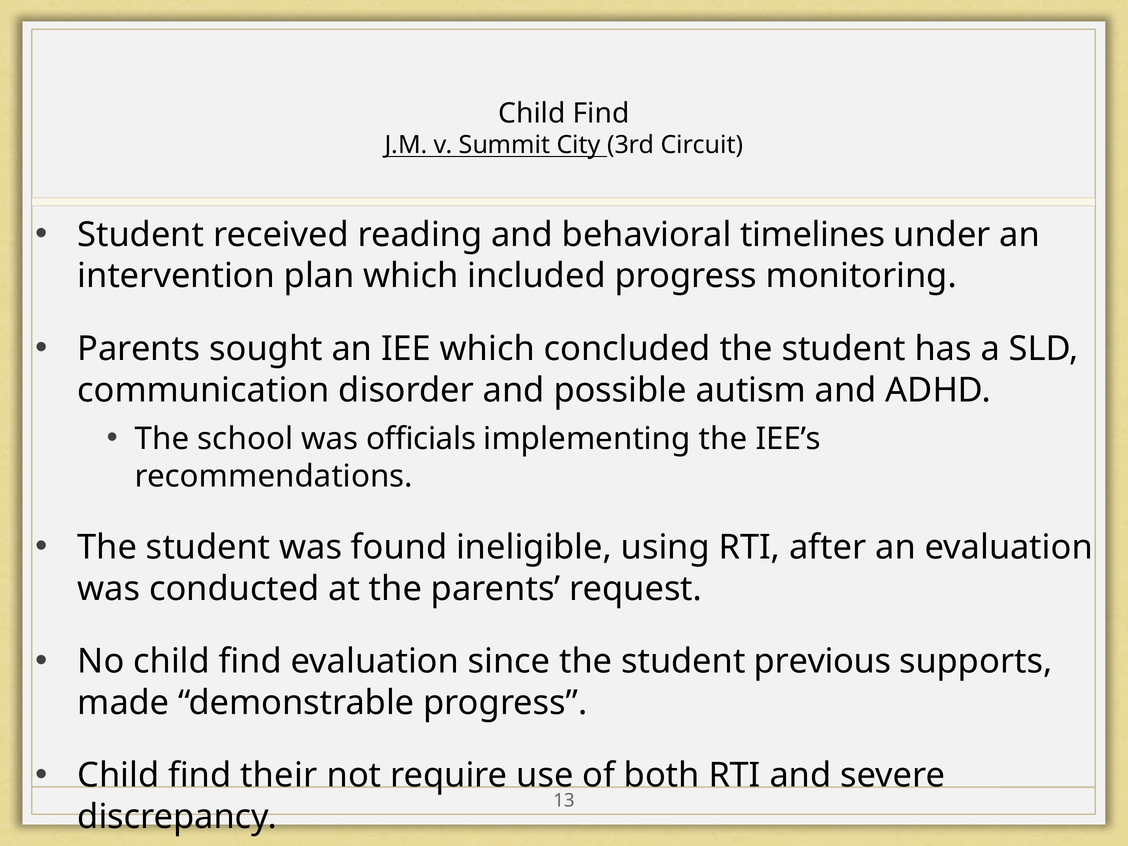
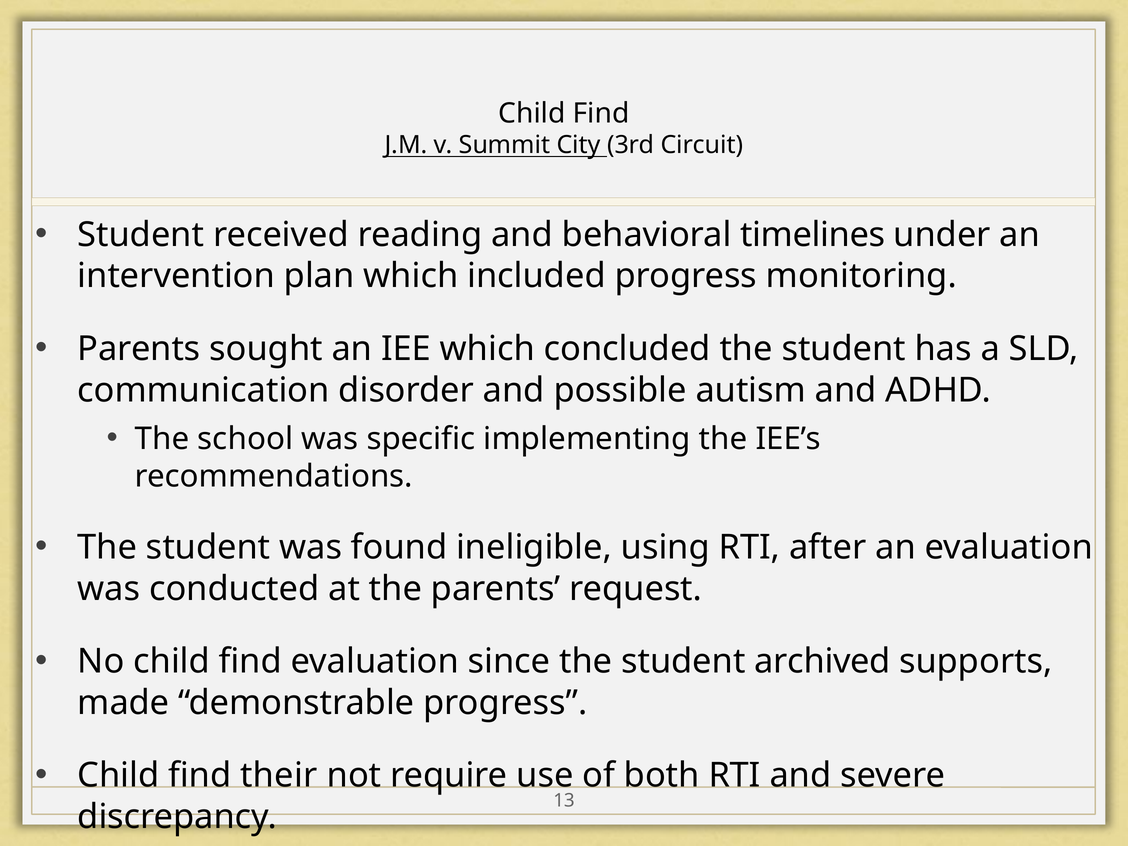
officials: officials -> specific
previous: previous -> archived
